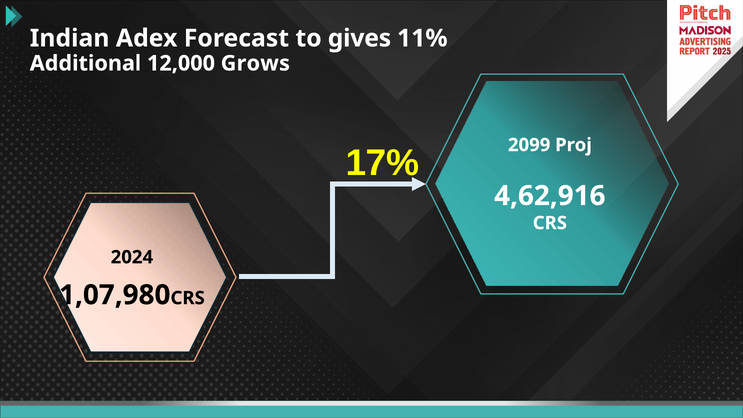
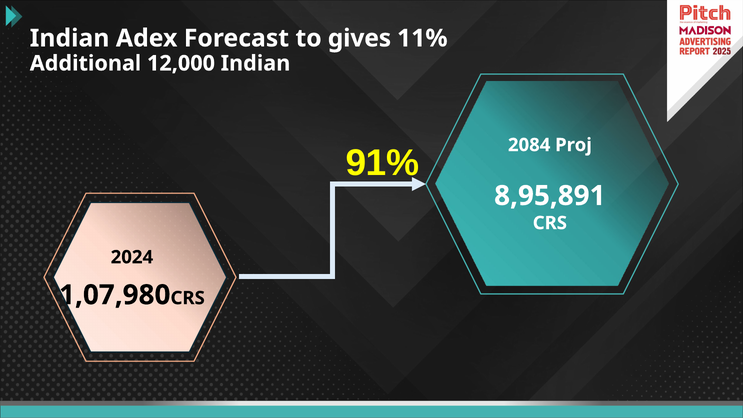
12,000 Grows: Grows -> Indian
2099: 2099 -> 2084
17%: 17% -> 91%
4,62,916: 4,62,916 -> 8,95,891
